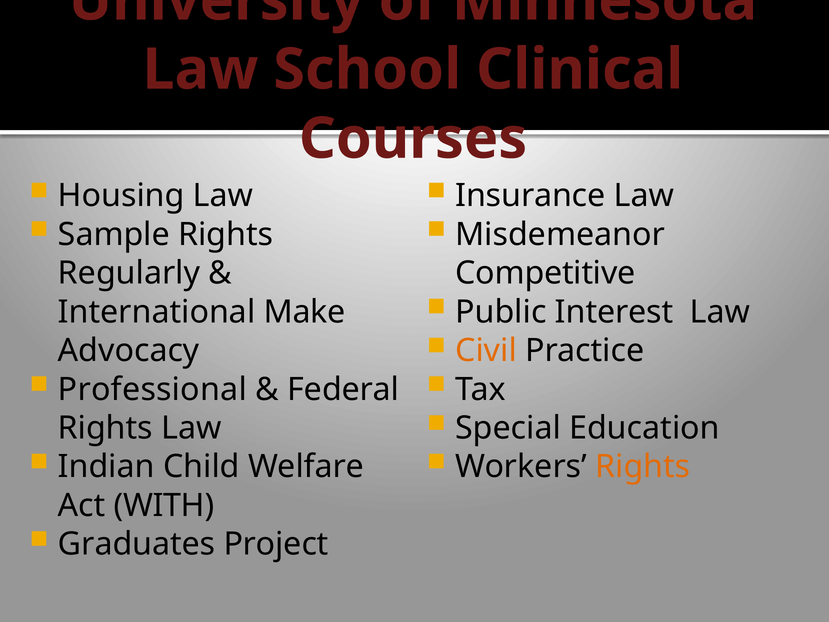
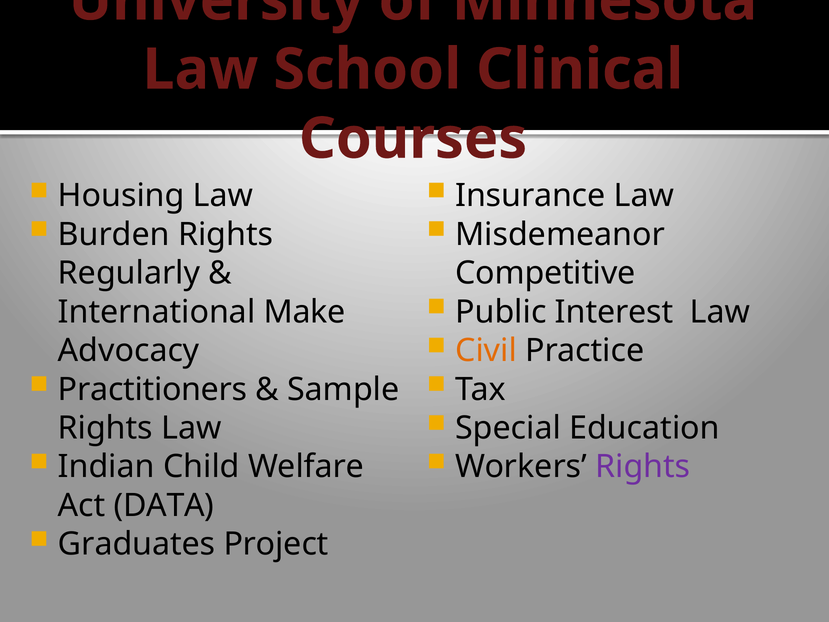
Sample: Sample -> Burden
Professional: Professional -> Practitioners
Federal: Federal -> Sample
Rights at (643, 467) colour: orange -> purple
WITH: WITH -> DATA
